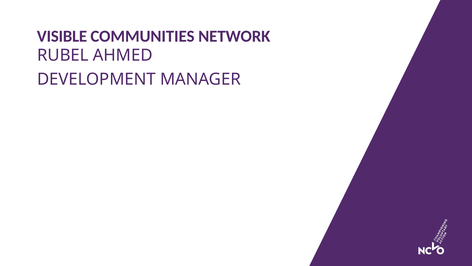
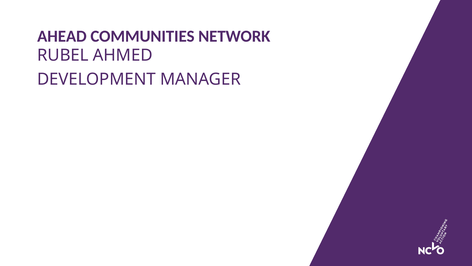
VISIBLE: VISIBLE -> AHEAD
